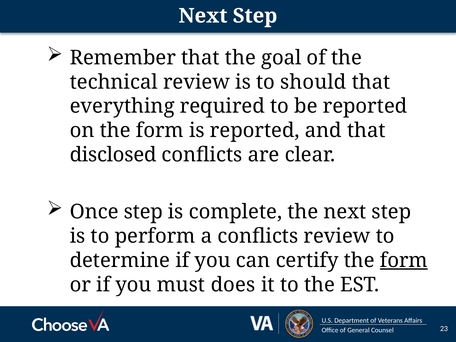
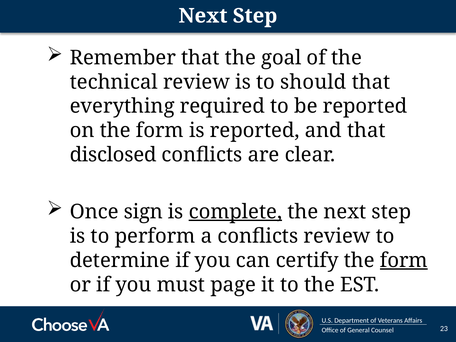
Once step: step -> sign
complete underline: none -> present
does: does -> page
